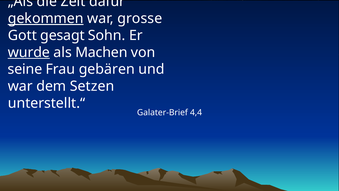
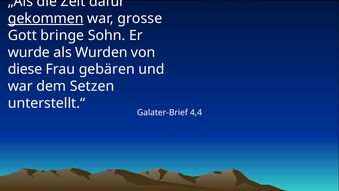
gesagt: gesagt -> bringe
wurde underline: present -> none
Machen: Machen -> Wurden
seine: seine -> diese
